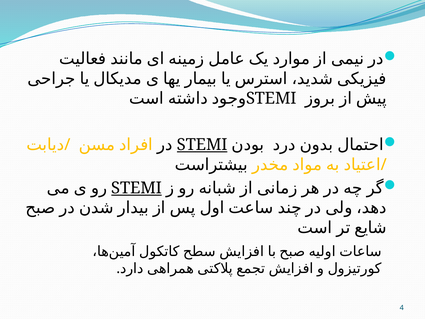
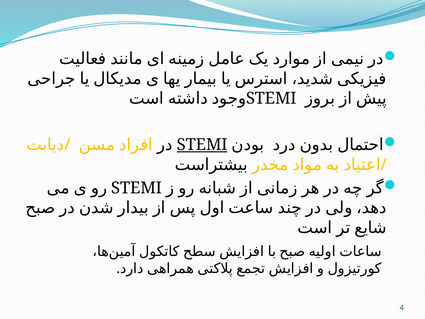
STEMI at (137, 188) underline: present -> none
